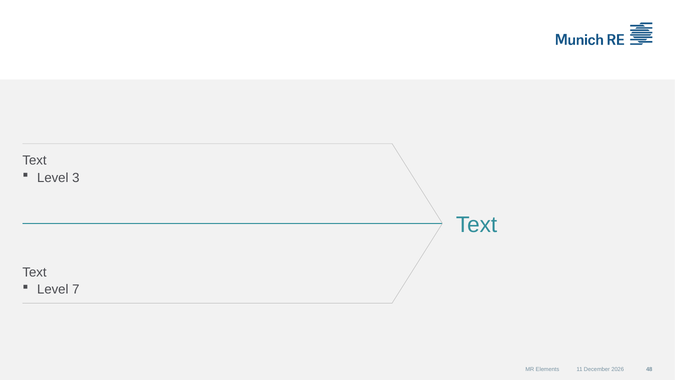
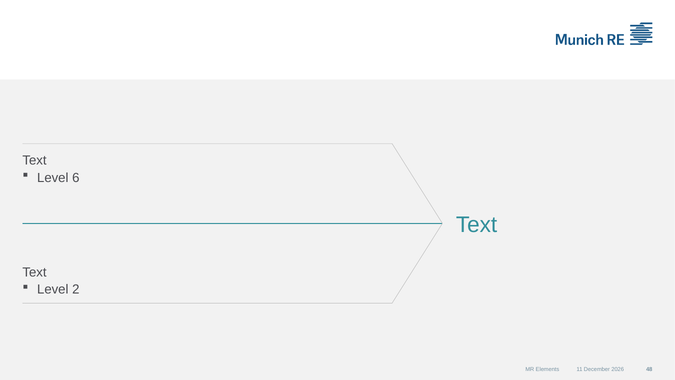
3: 3 -> 6
7: 7 -> 2
